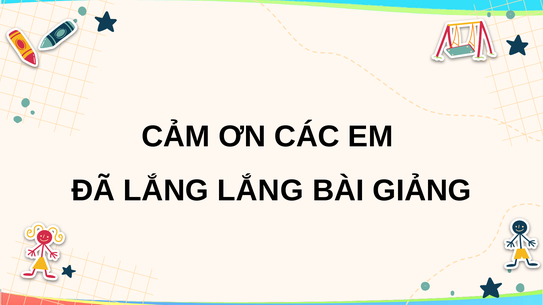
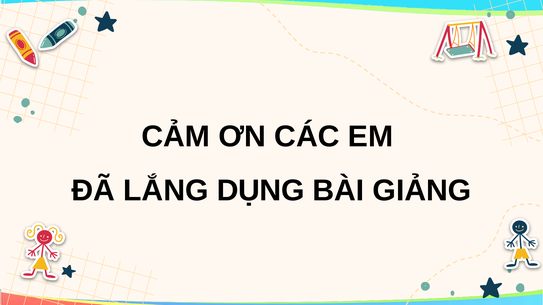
LẮNG LẮNG: LẮNG -> DỤNG
